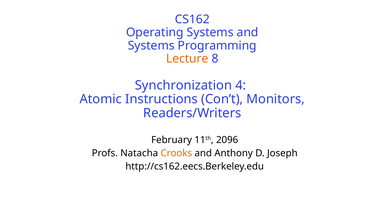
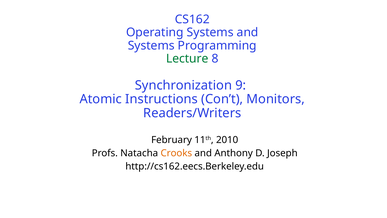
Lecture colour: orange -> green
4: 4 -> 9
2096: 2096 -> 2010
